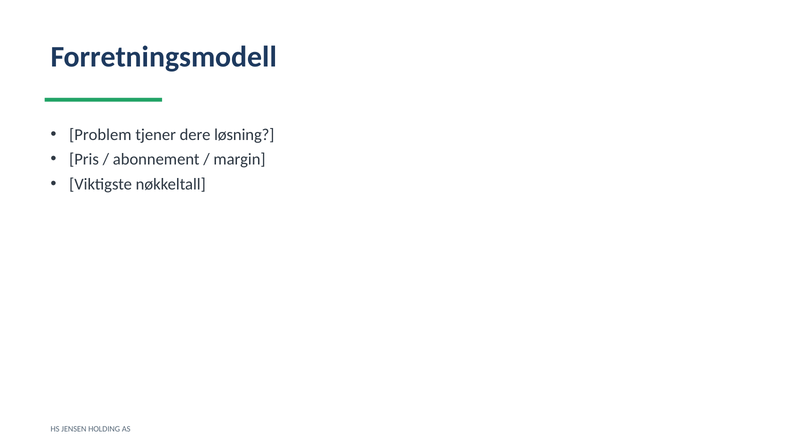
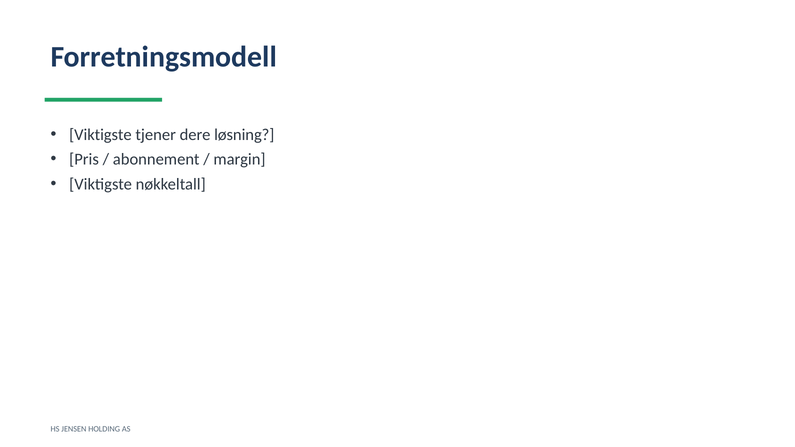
Problem at (100, 135): Problem -> Viktigste
